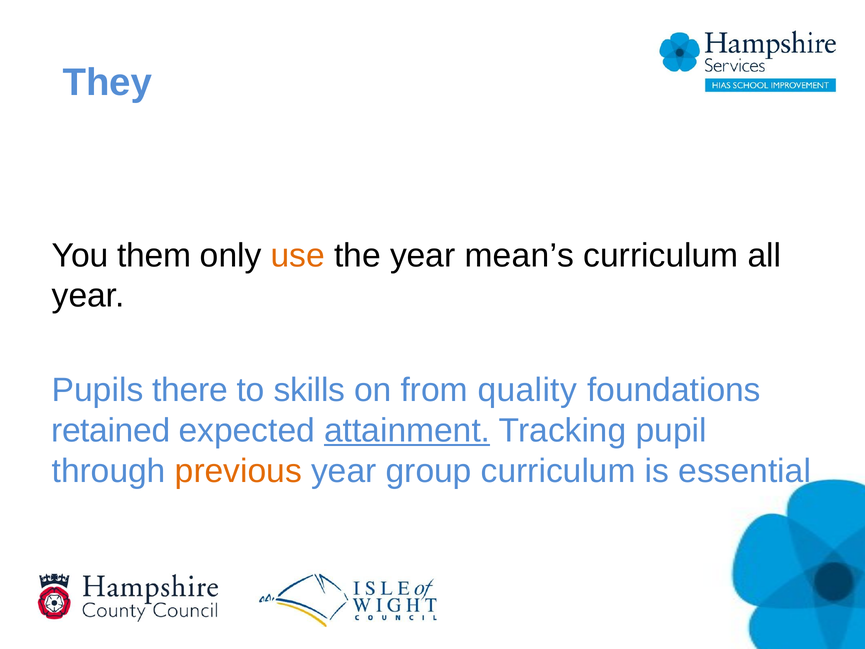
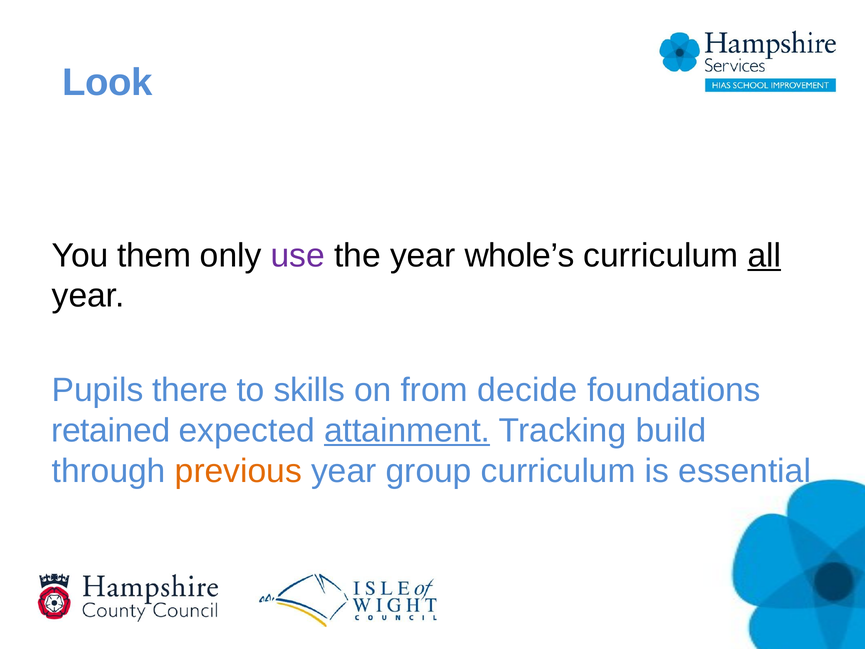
They: They -> Look
use colour: orange -> purple
mean’s: mean’s -> whole’s
all underline: none -> present
quality: quality -> decide
pupil: pupil -> build
